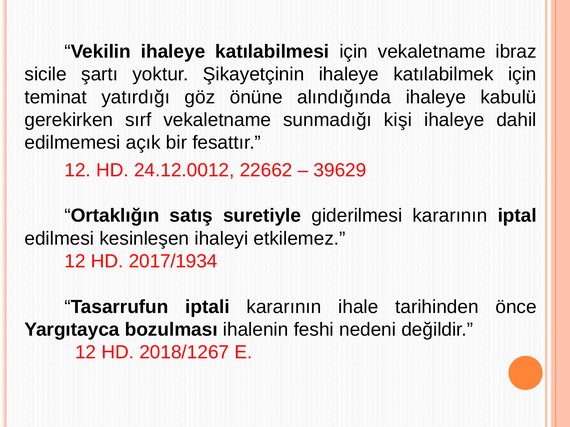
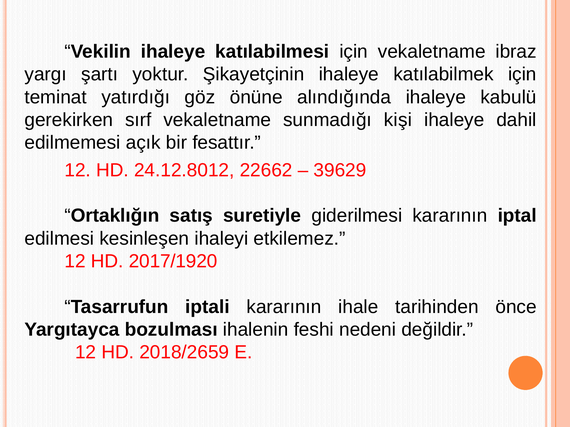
sicile: sicile -> yargı
24.12.0012: 24.12.0012 -> 24.12.8012
2017/1934: 2017/1934 -> 2017/1920
2018/1267: 2018/1267 -> 2018/2659
